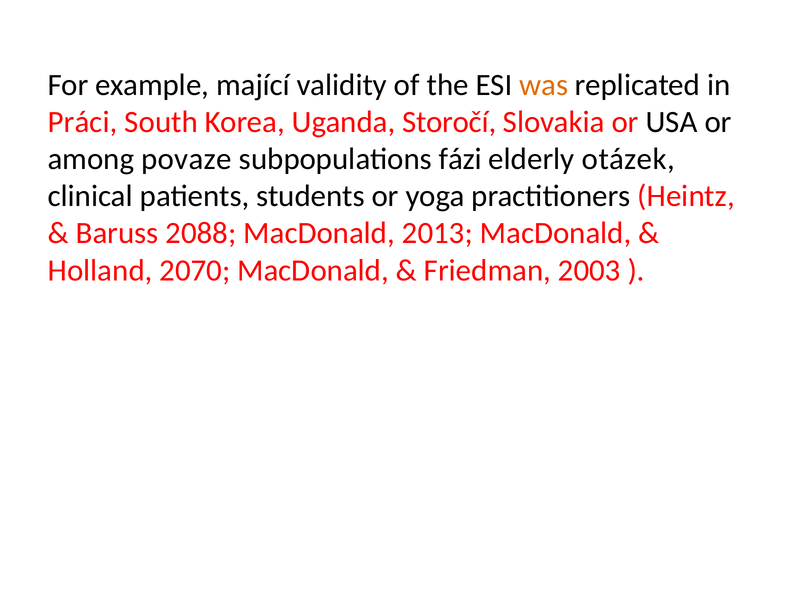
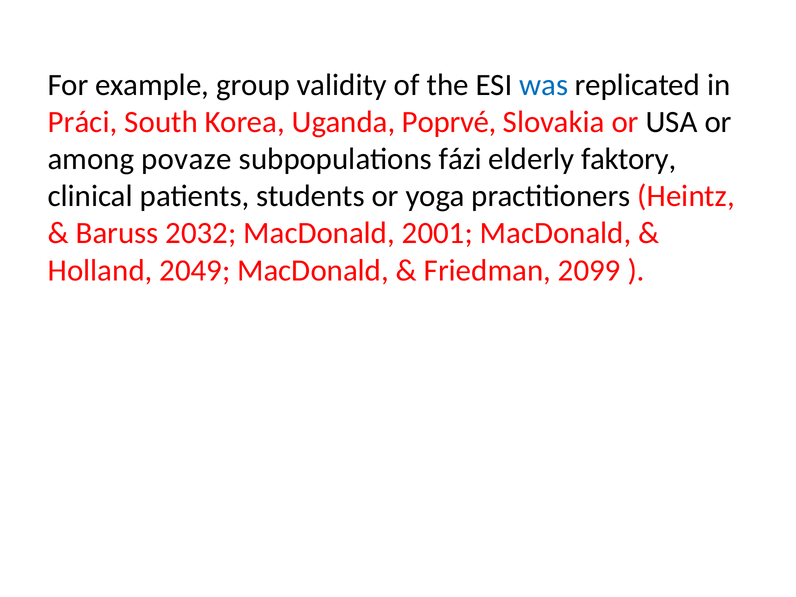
mající: mající -> group
was colour: orange -> blue
Storočí: Storočí -> Poprvé
otázek: otázek -> faktory
2088: 2088 -> 2032
2013: 2013 -> 2001
2070: 2070 -> 2049
2003: 2003 -> 2099
